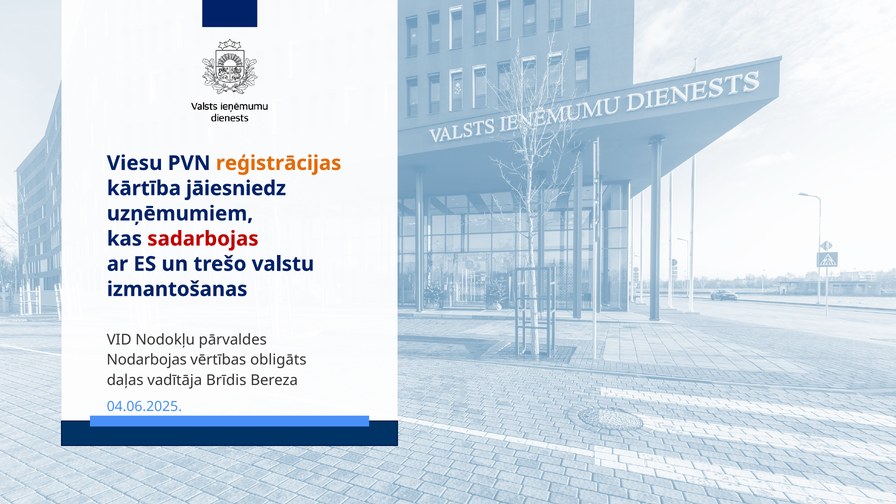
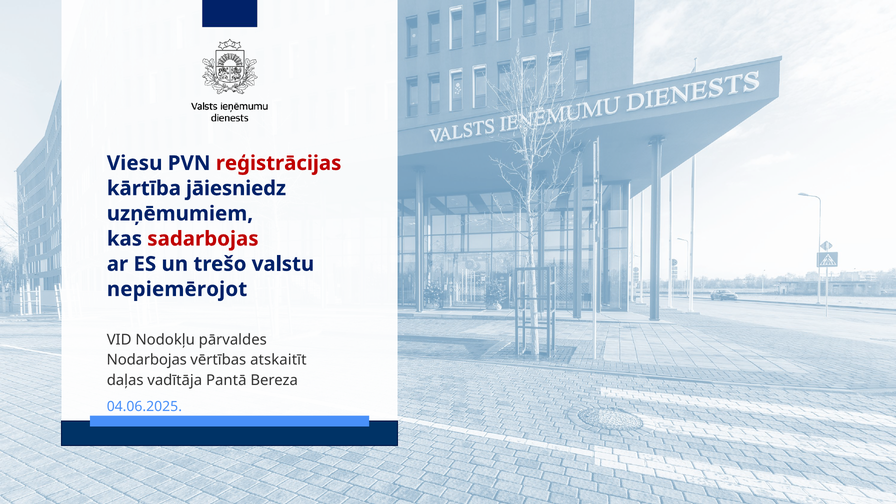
reģistrācijas colour: orange -> red
izmantošanas: izmantošanas -> nepiemērojot
obligāts: obligāts -> atskaitīt
Brīdis: Brīdis -> Pantā
